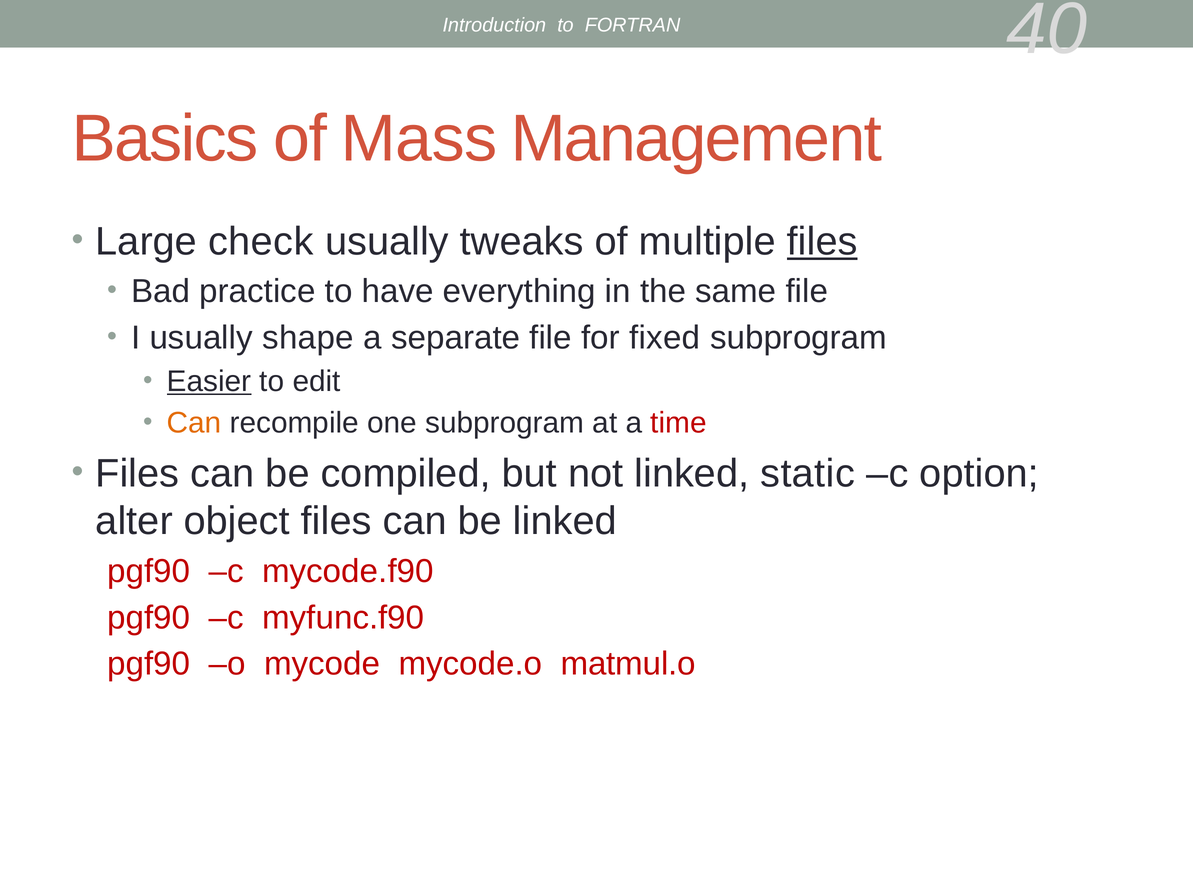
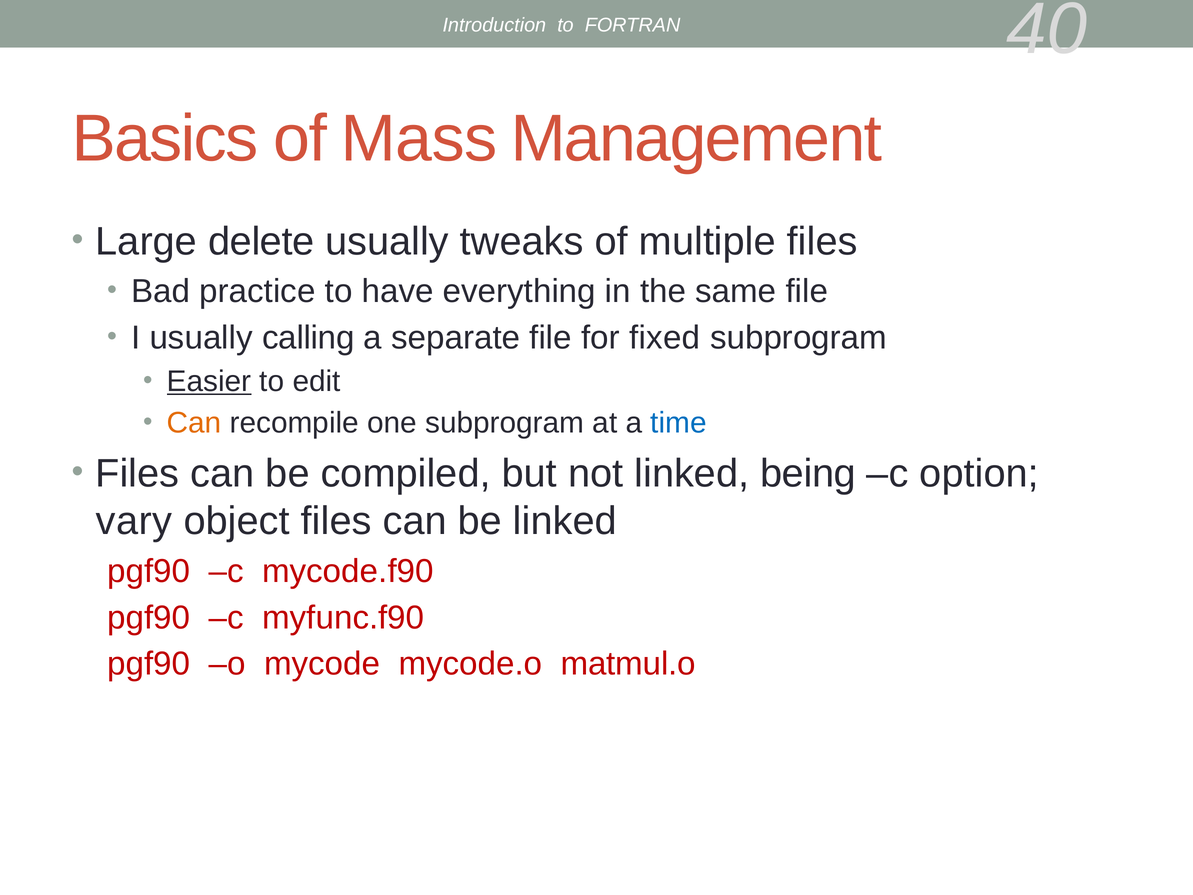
check: check -> delete
files at (822, 241) underline: present -> none
shape: shape -> calling
time colour: red -> blue
static: static -> being
alter: alter -> vary
